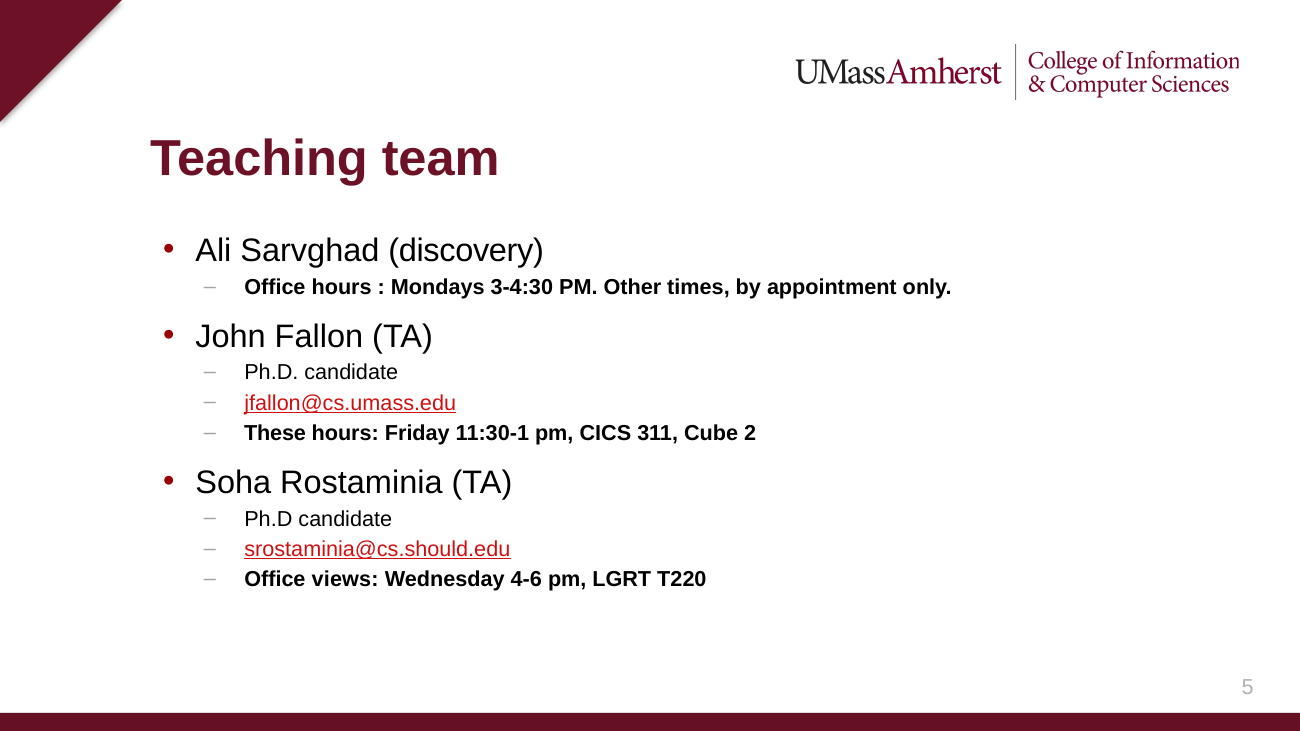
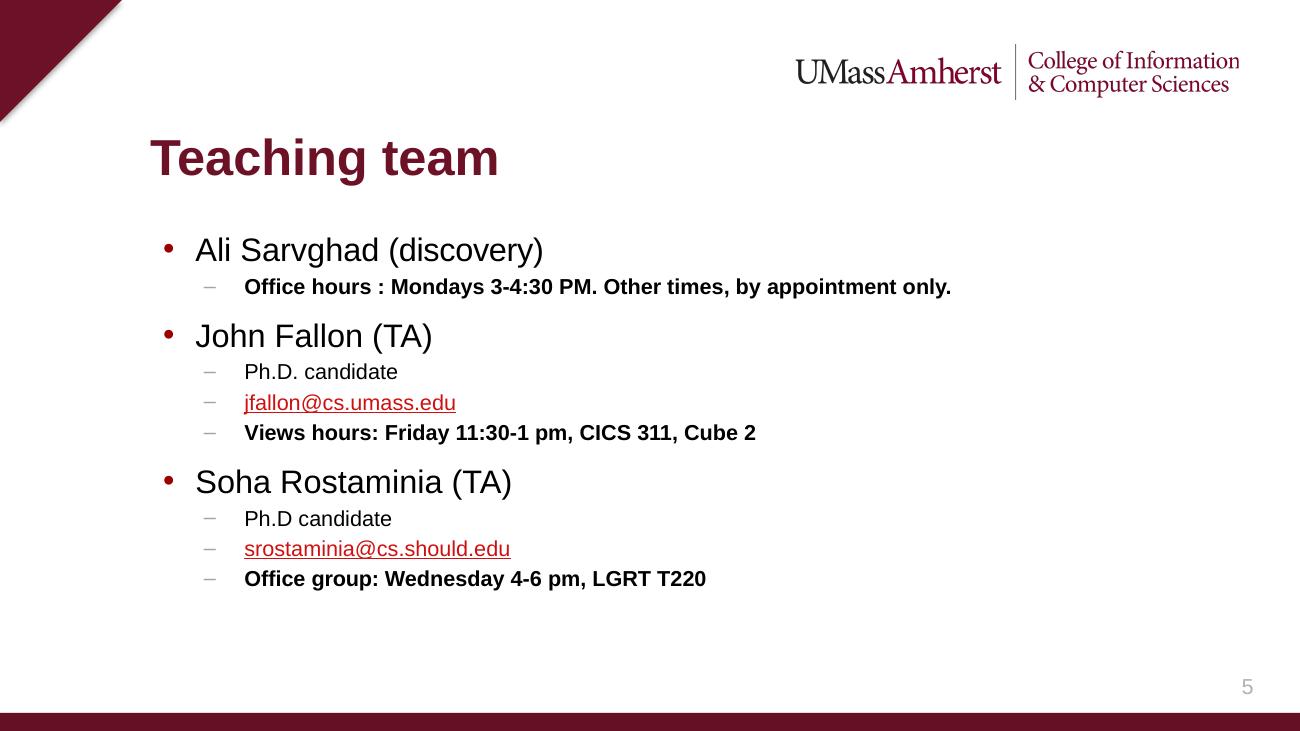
These: These -> Views
views: views -> group
